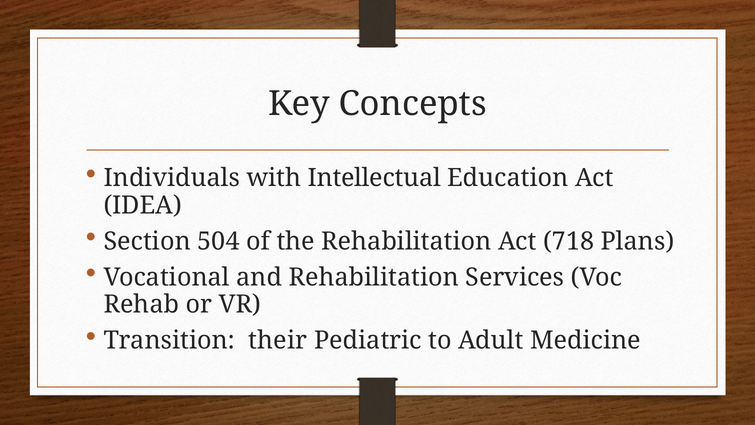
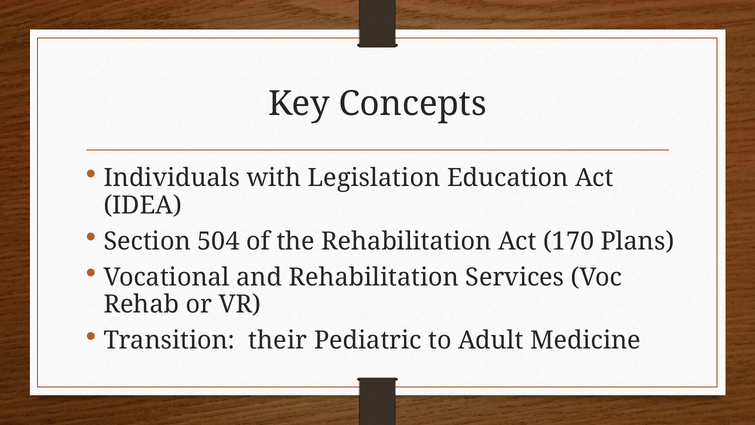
Intellectual: Intellectual -> Legislation
718: 718 -> 170
